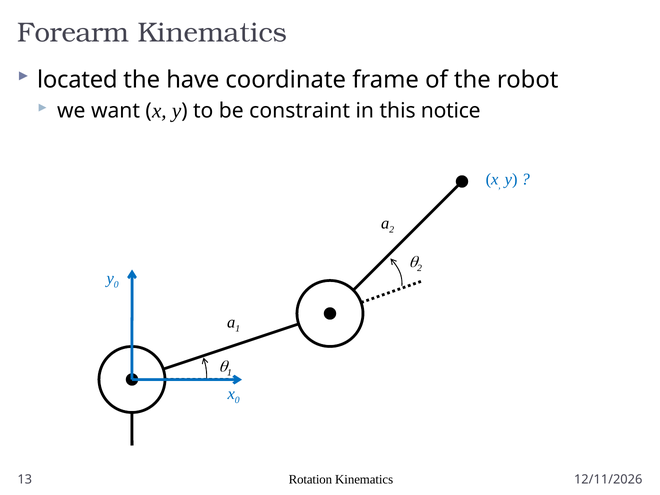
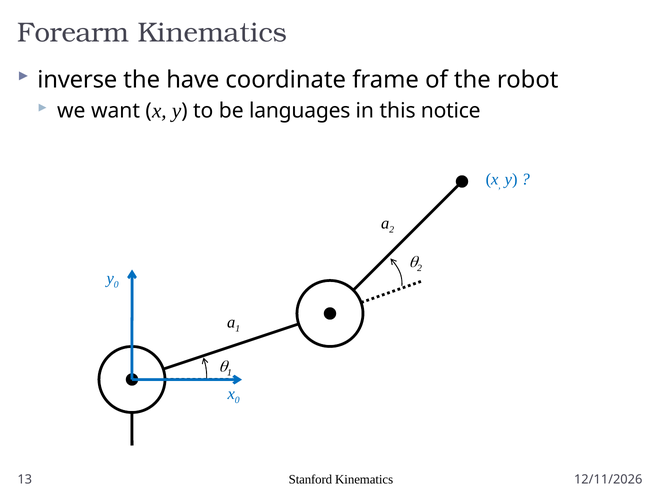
located: located -> inverse
constraint: constraint -> languages
Rotation: Rotation -> Stanford
